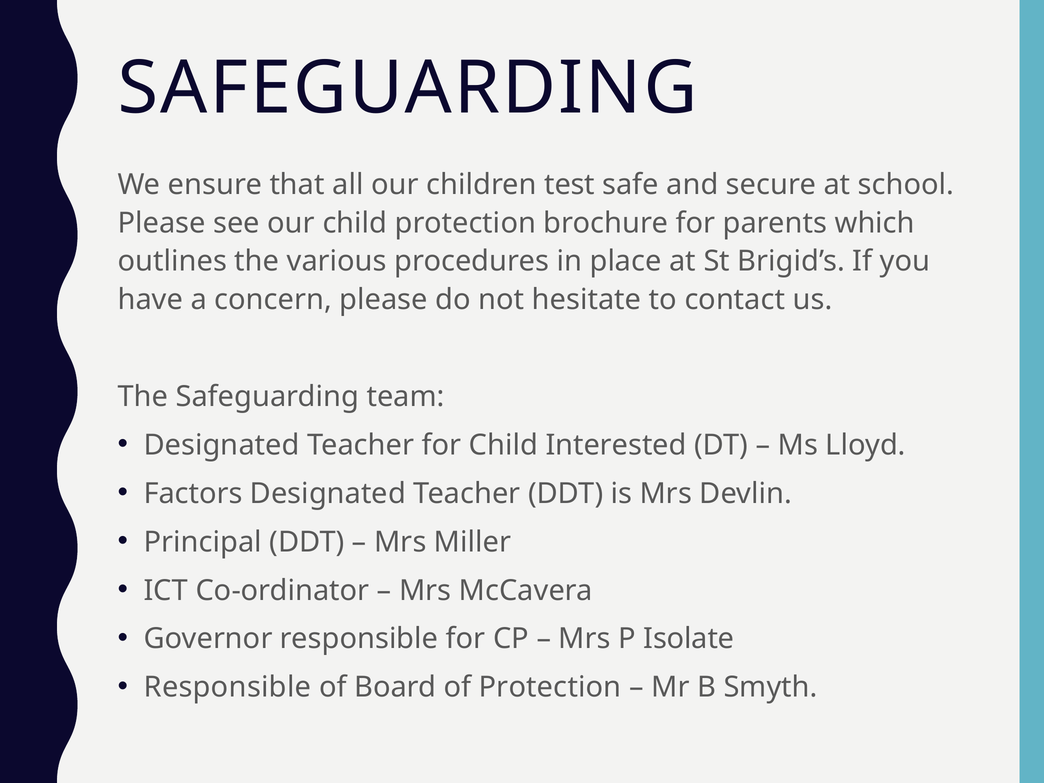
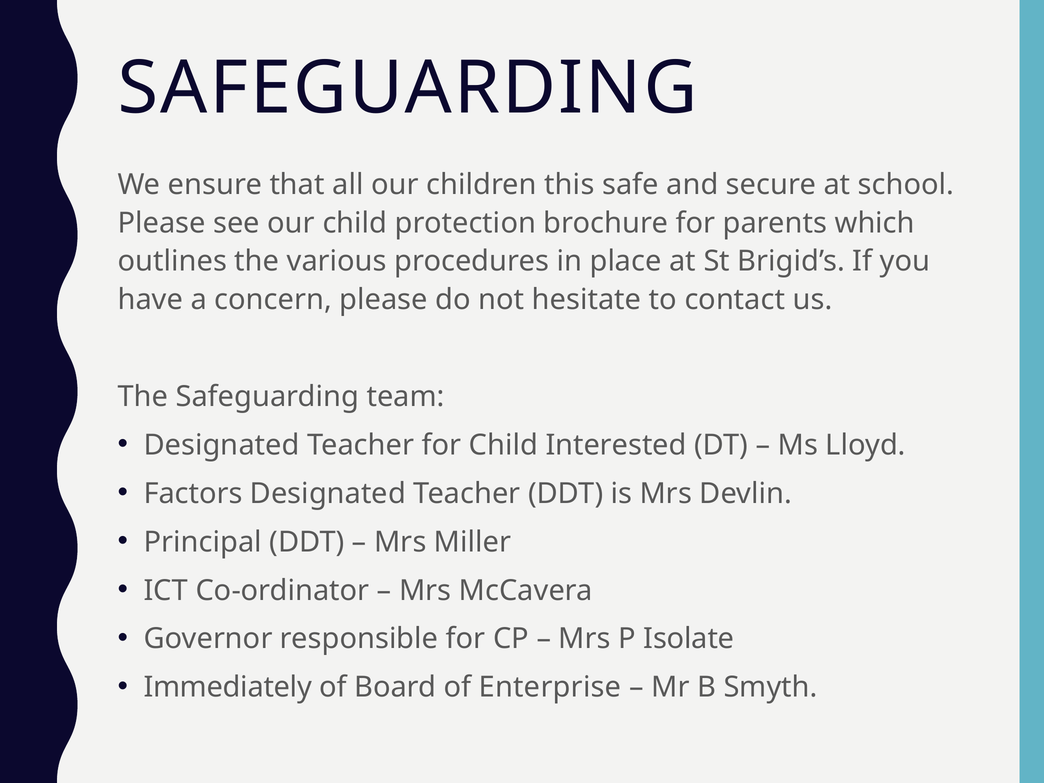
test: test -> this
Responsible at (227, 687): Responsible -> Immediately
of Protection: Protection -> Enterprise
